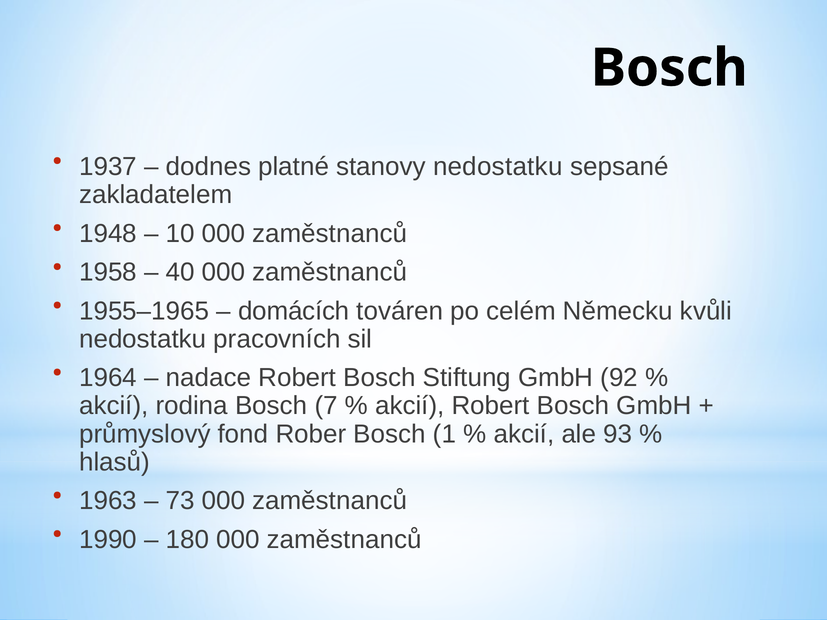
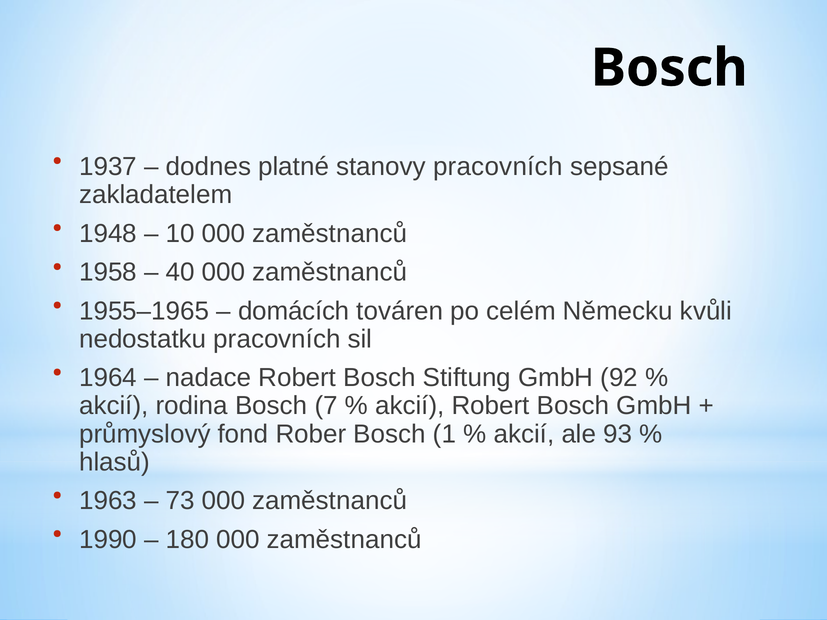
stanovy nedostatku: nedostatku -> pracovních
